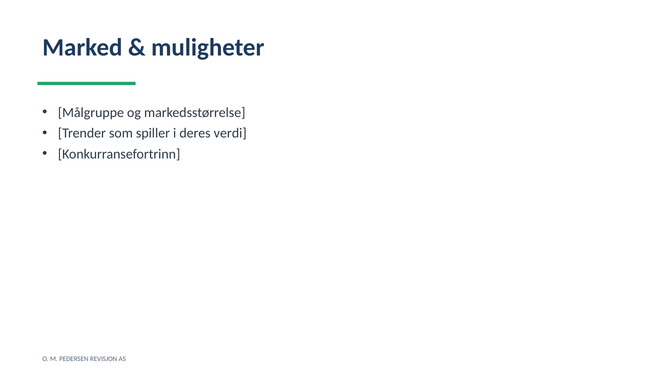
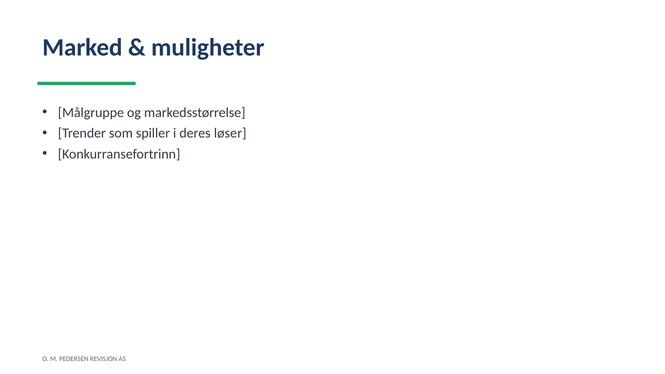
verdi: verdi -> løser
